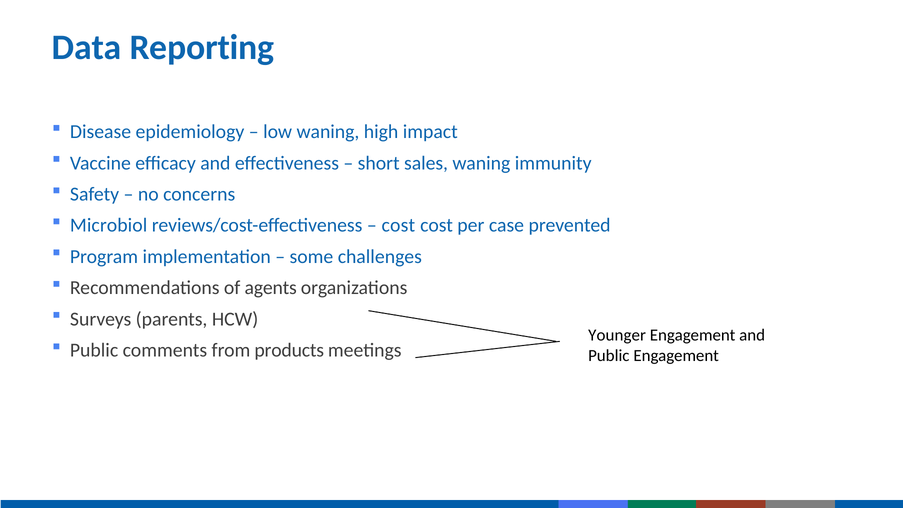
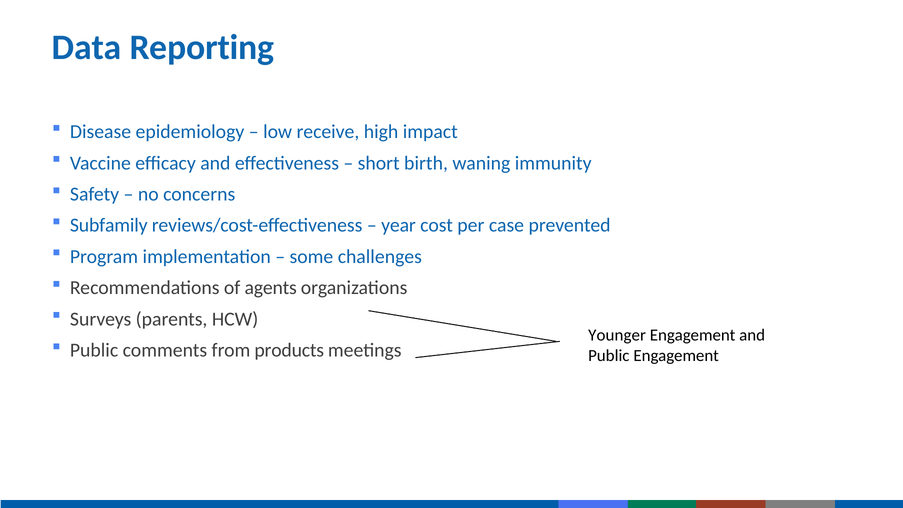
low waning: waning -> receive
sales: sales -> birth
Microbiol: Microbiol -> Subfamily
cost at (398, 225): cost -> year
